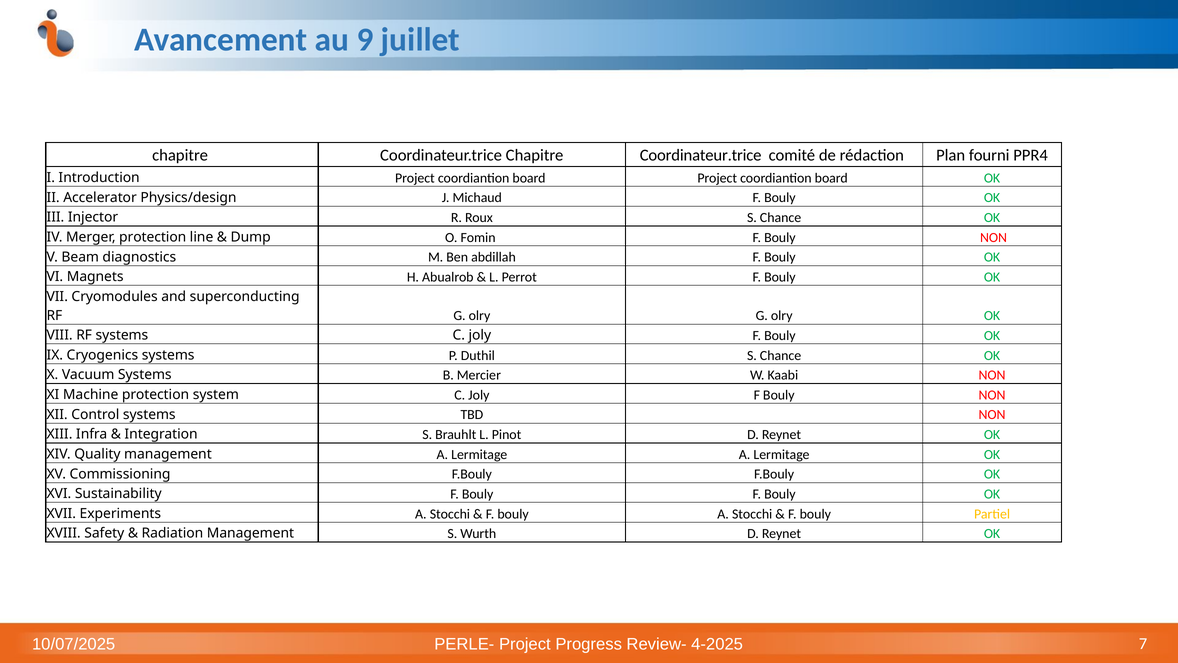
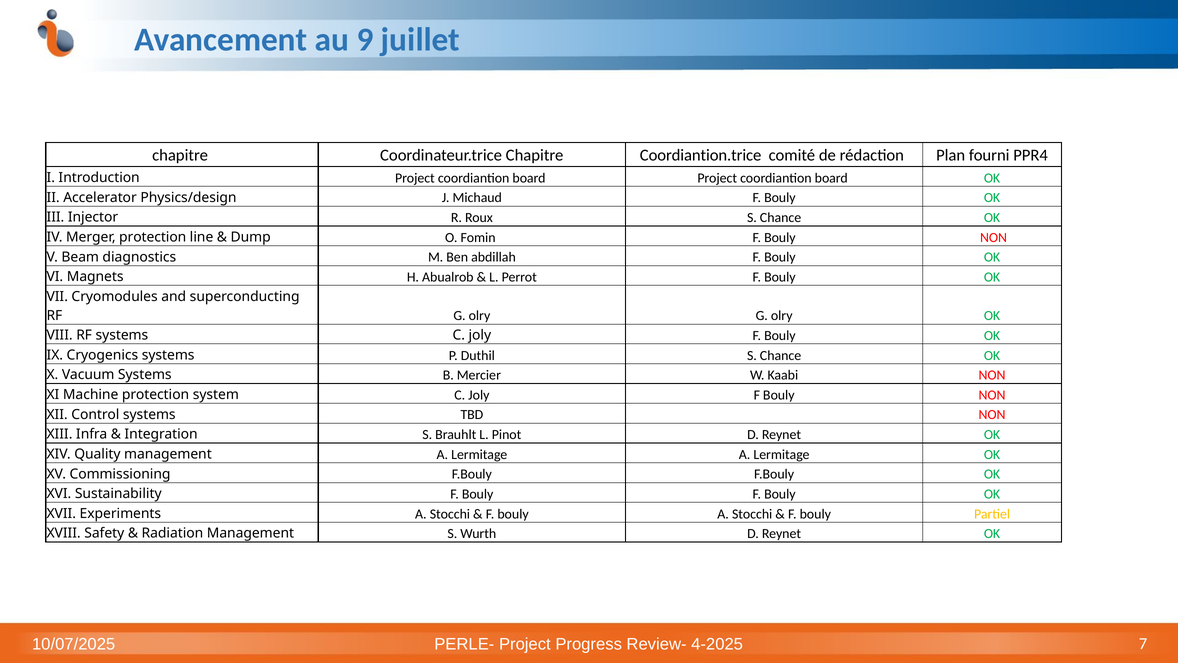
Coordinateur.trice Chapitre Coordinateur.trice: Coordinateur.trice -> Coordiantion.trice
